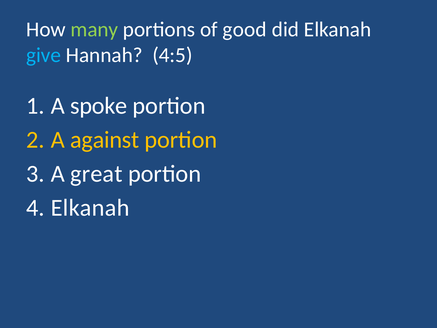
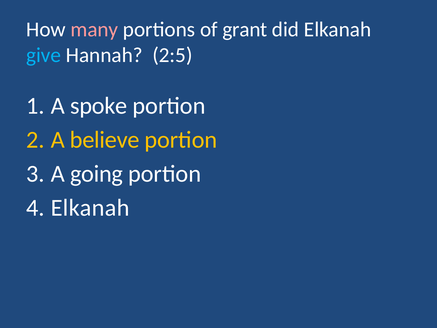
many colour: light green -> pink
good: good -> grant
4:5: 4:5 -> 2:5
against: against -> believe
great: great -> going
